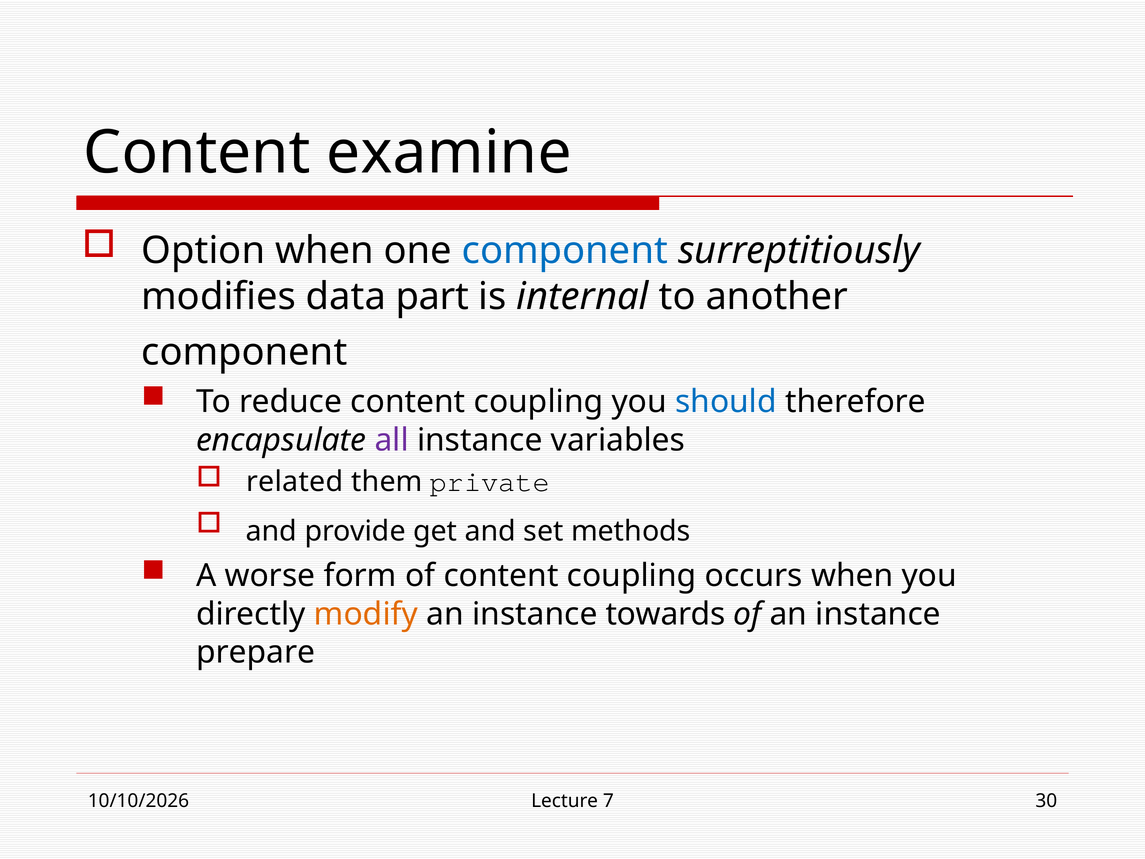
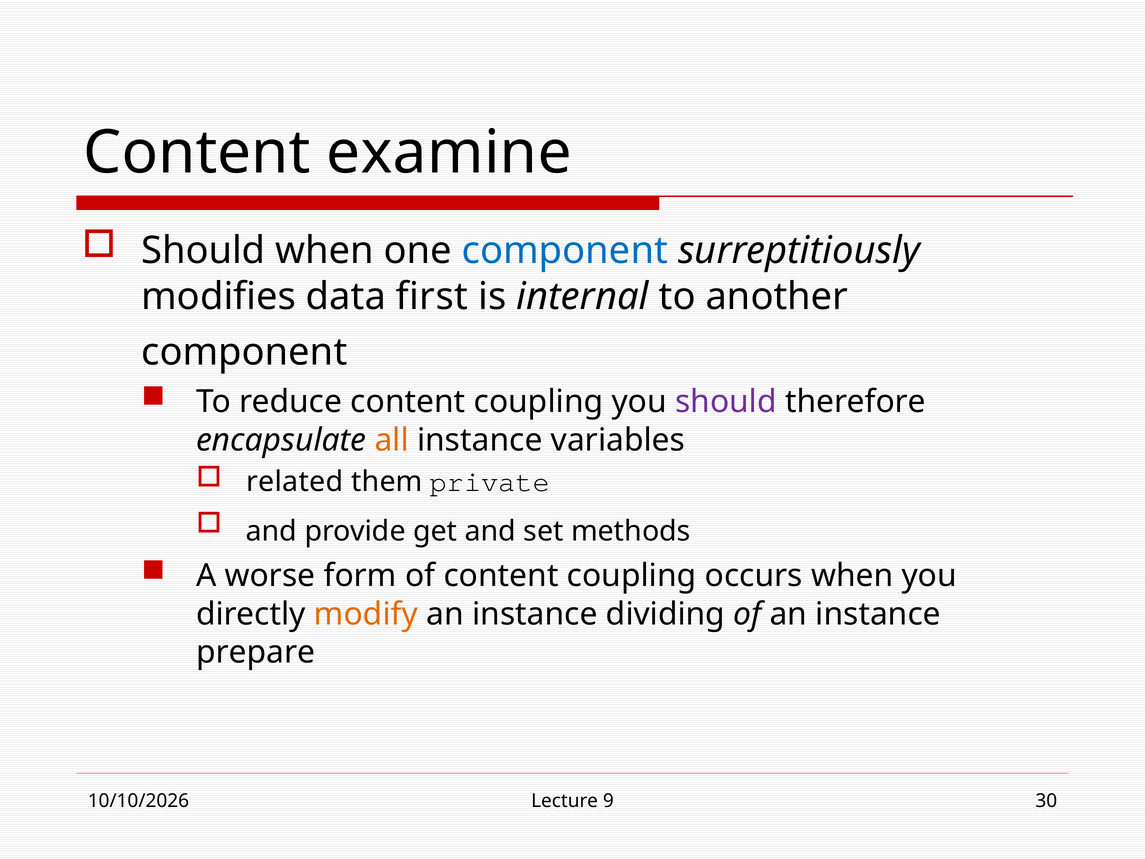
Option at (203, 251): Option -> Should
part: part -> first
should at (726, 402) colour: blue -> purple
all colour: purple -> orange
towards: towards -> dividing
7: 7 -> 9
